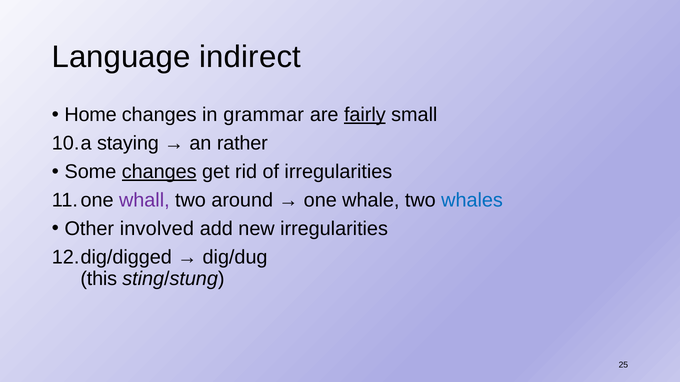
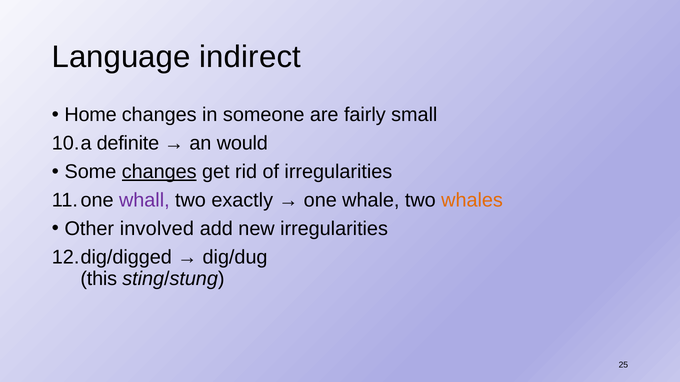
grammar: grammar -> someone
fairly underline: present -> none
staying: staying -> definite
rather: rather -> would
around: around -> exactly
whales colour: blue -> orange
